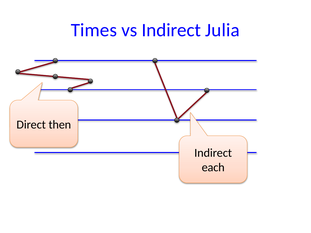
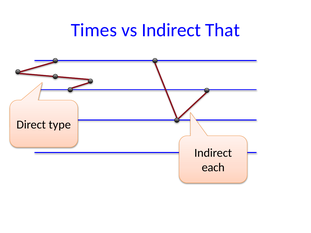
Julia: Julia -> That
then: then -> type
